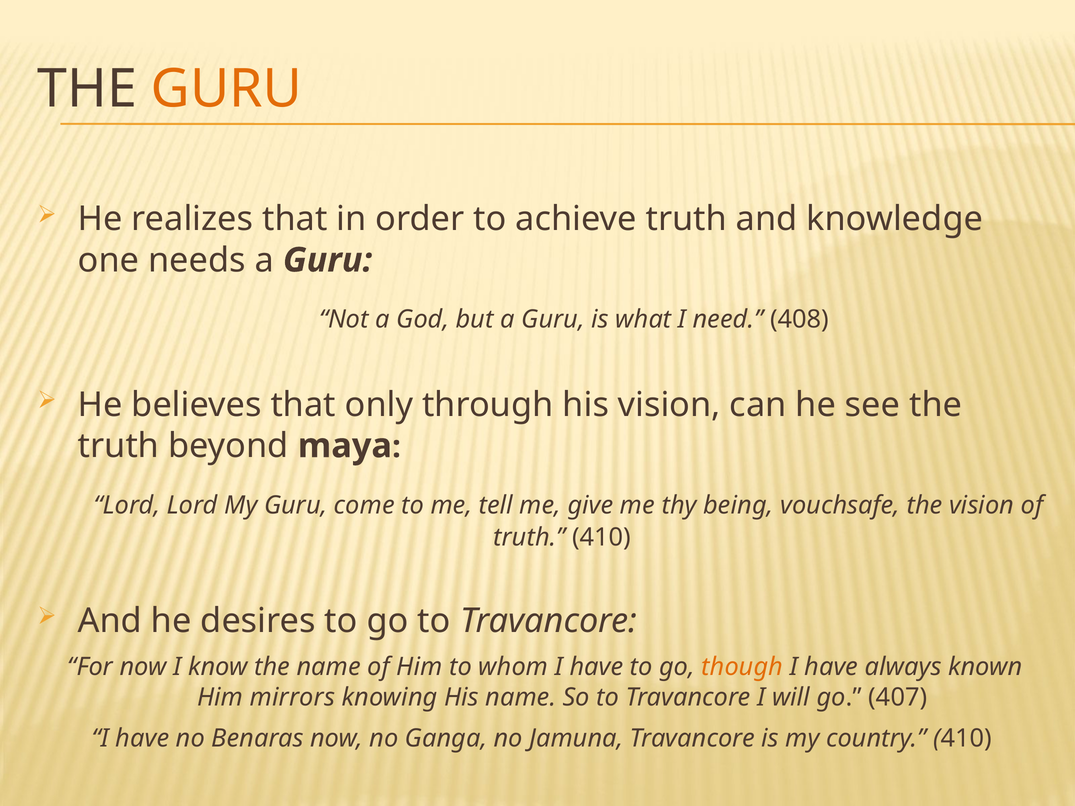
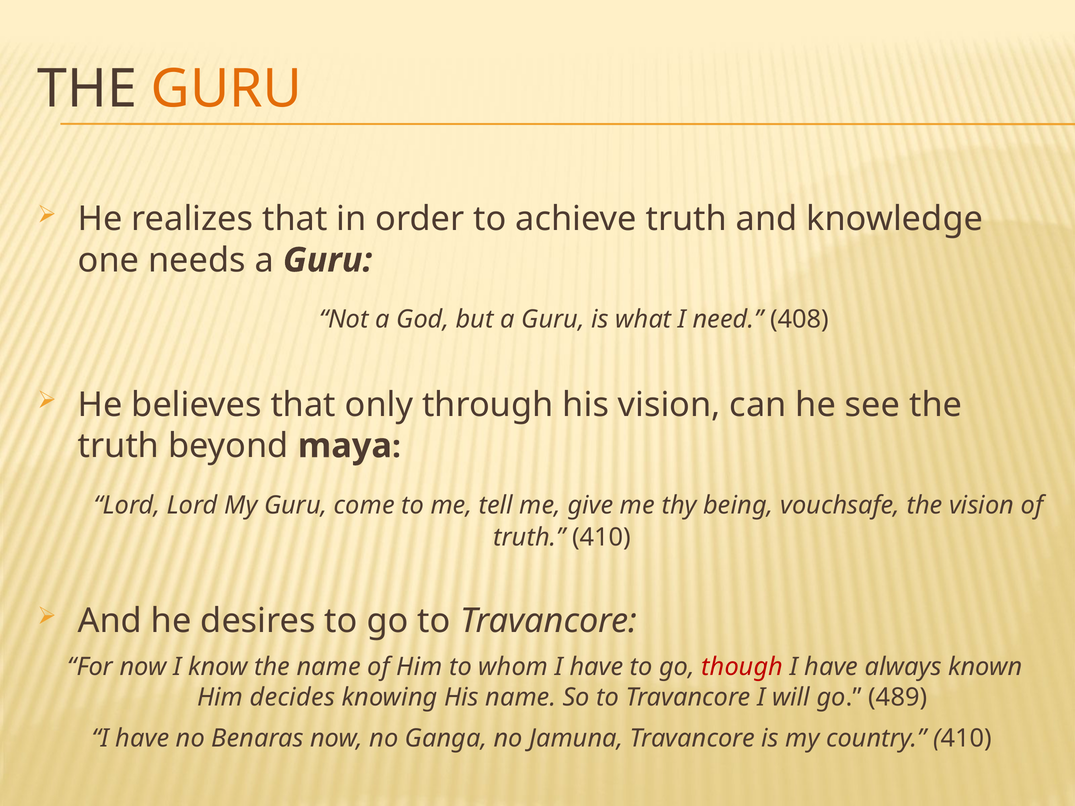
though colour: orange -> red
mirrors: mirrors -> decides
407: 407 -> 489
